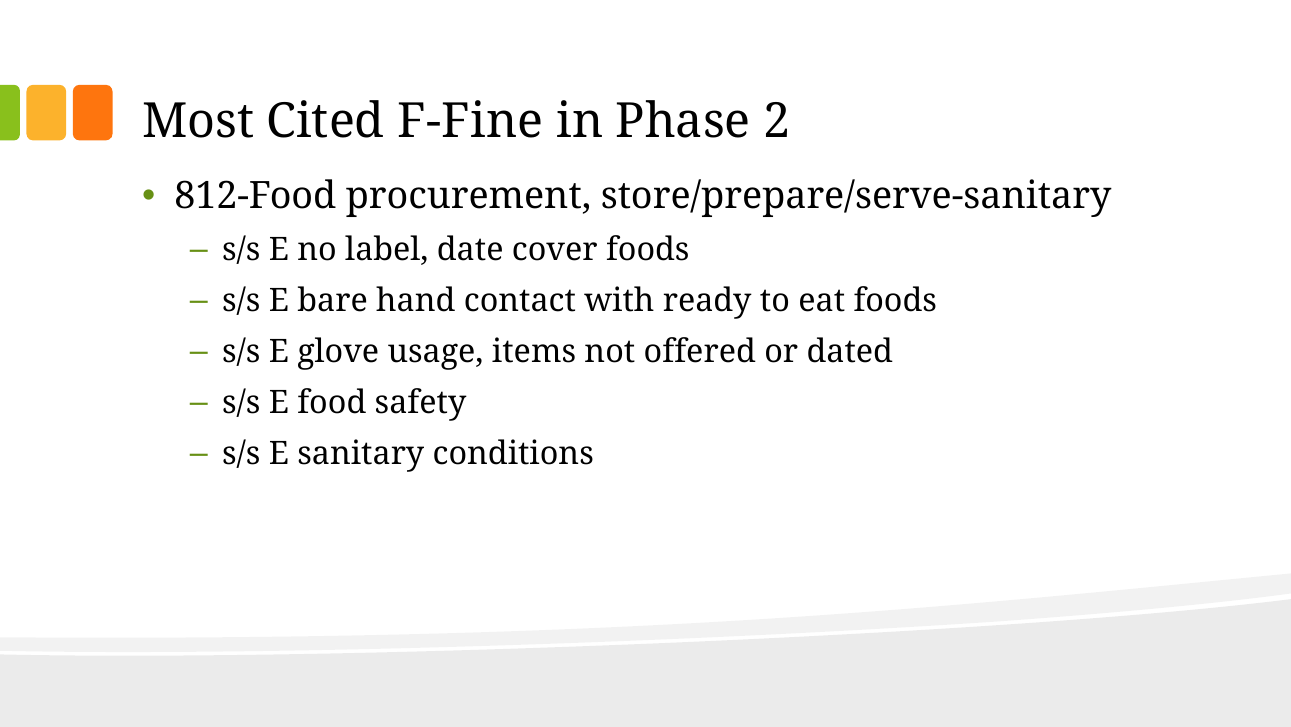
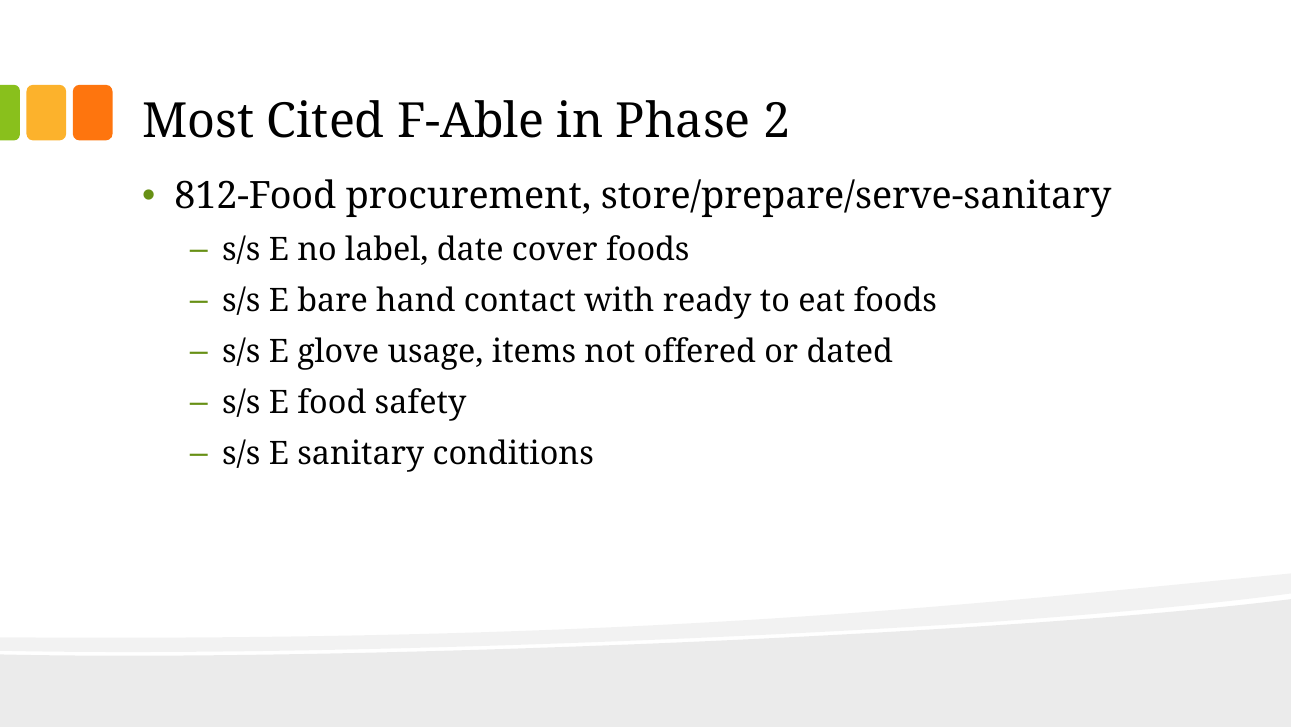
F-Fine: F-Fine -> F-Able
